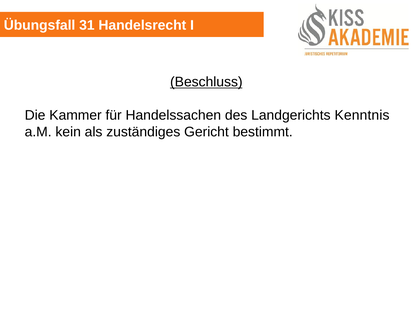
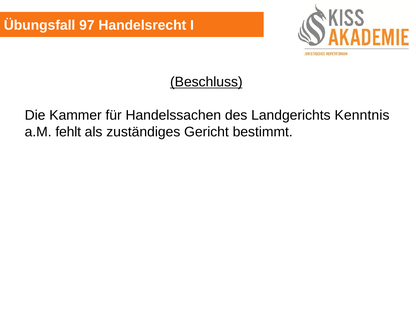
31: 31 -> 97
kein: kein -> fehlt
